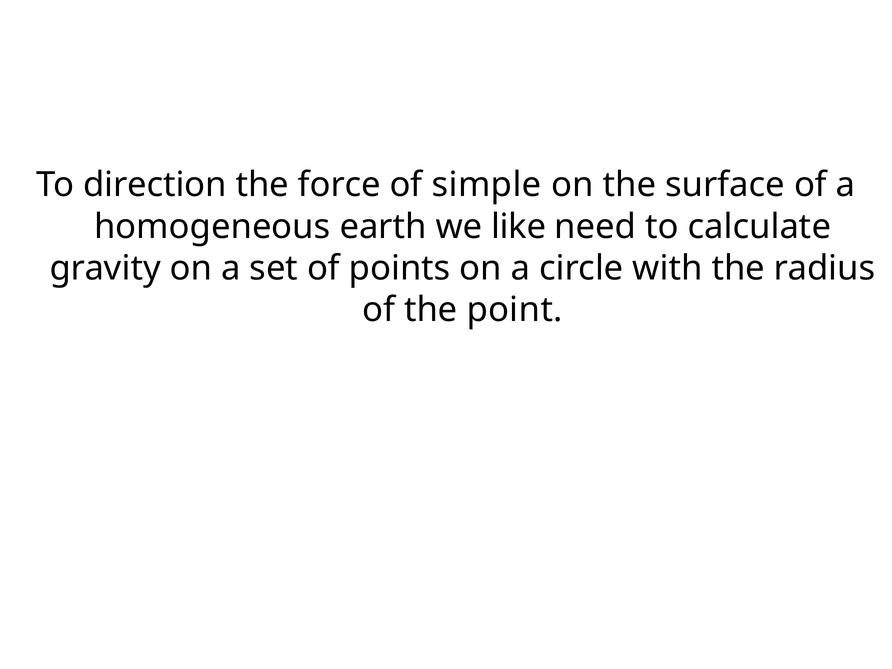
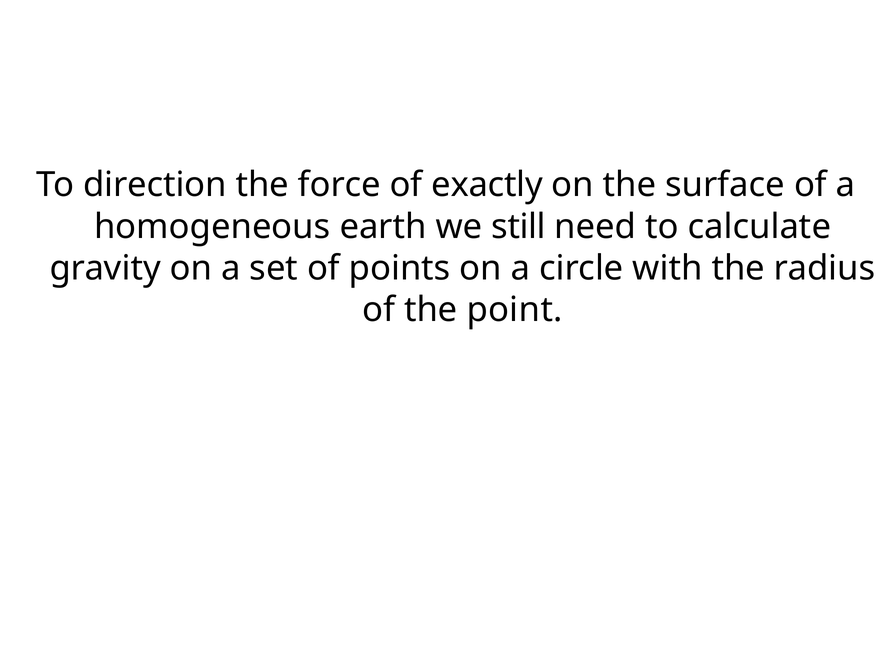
simple: simple -> exactly
like: like -> still
